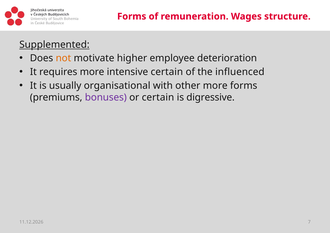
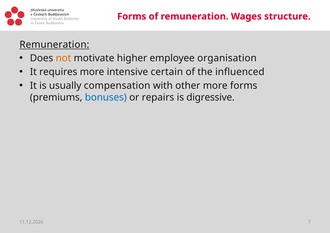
Supplemented at (54, 45): Supplemented -> Remuneration
deterioration: deterioration -> organisation
organisational: organisational -> compensation
bonuses colour: purple -> blue
or certain: certain -> repairs
